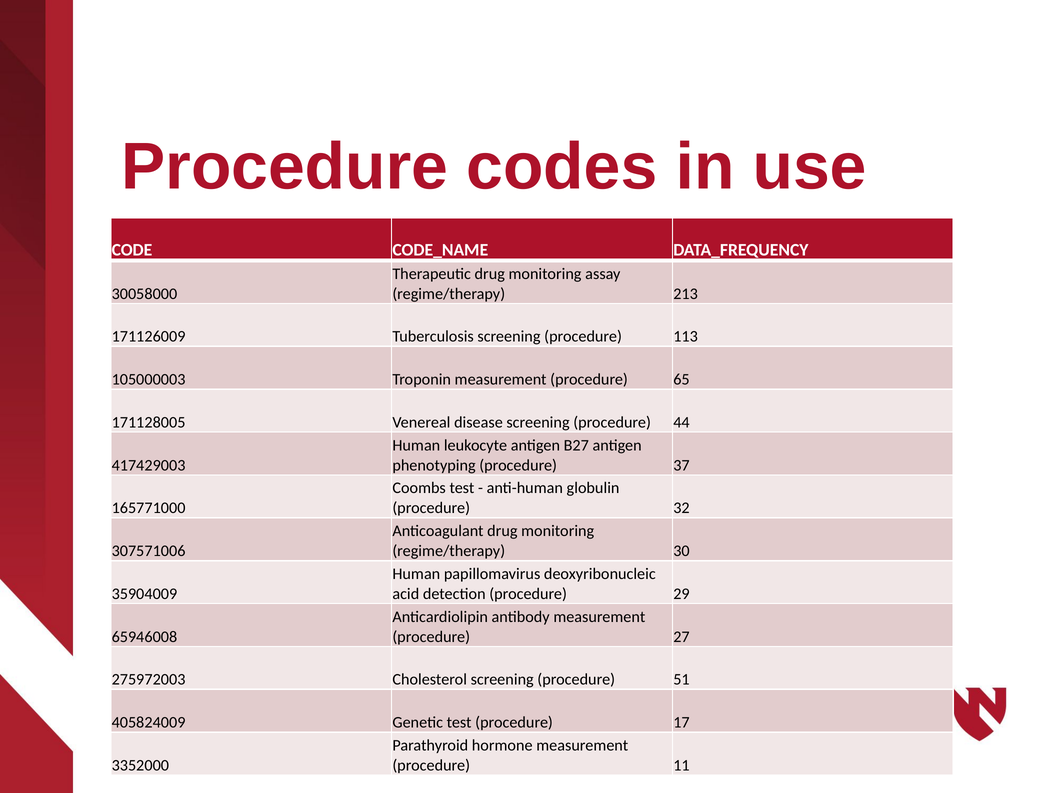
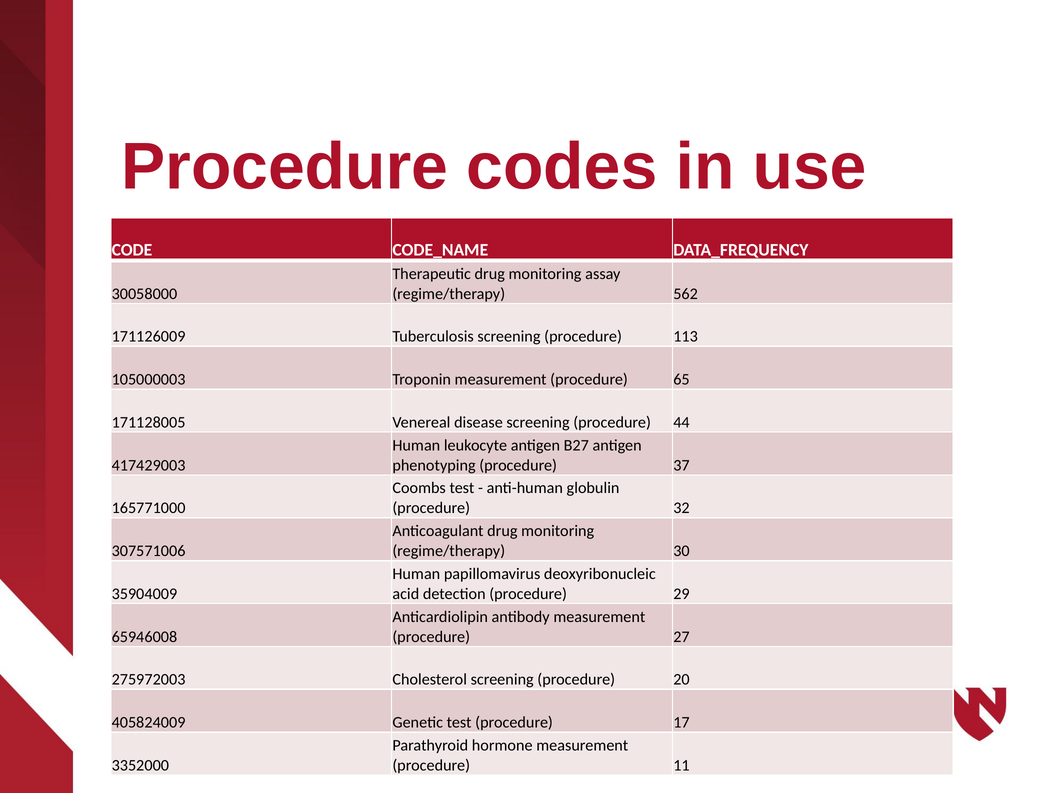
213: 213 -> 562
51: 51 -> 20
